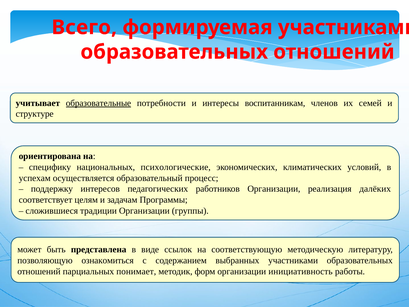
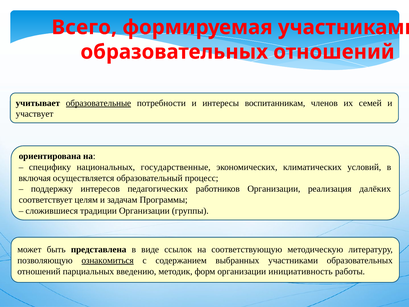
структуре: структуре -> участвует
психологические: психологические -> государственные
успехам: успехам -> включая
ознакомиться underline: none -> present
понимает: понимает -> введению
